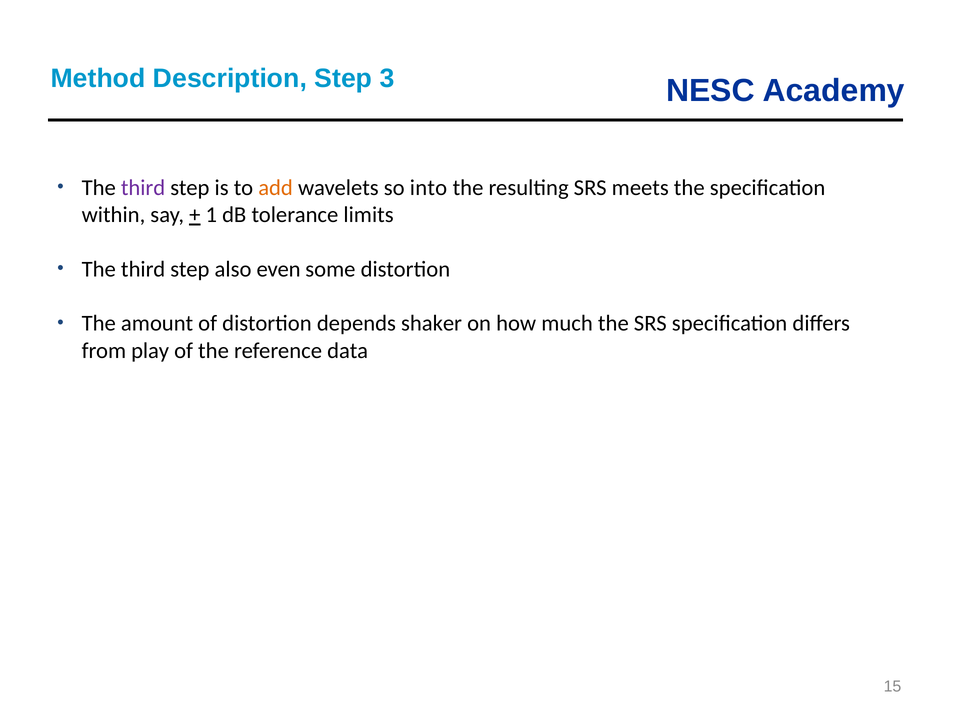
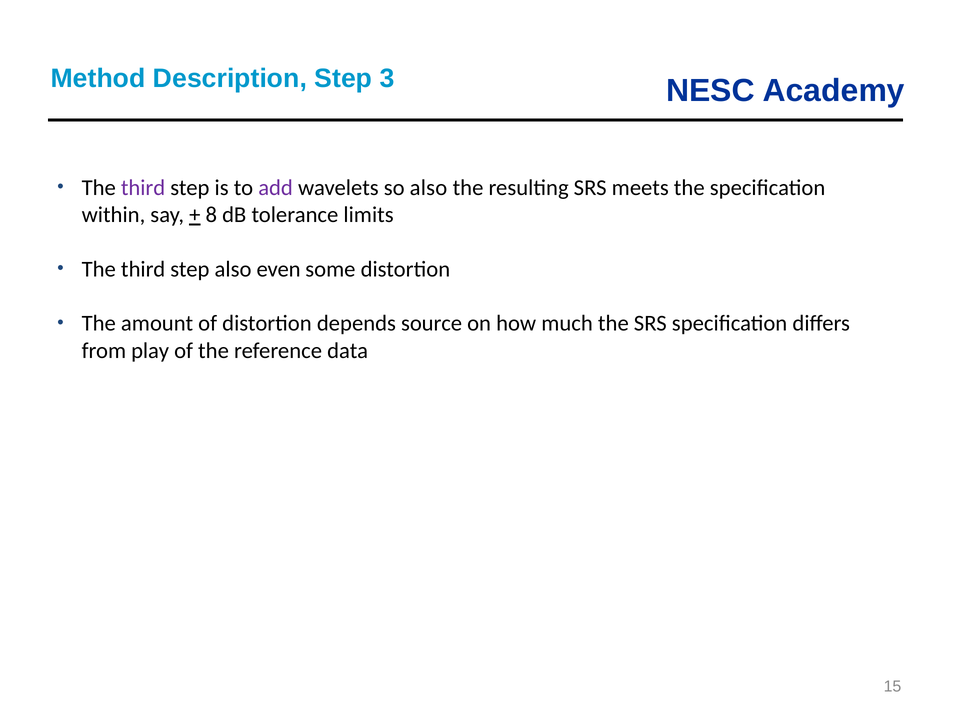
add colour: orange -> purple
so into: into -> also
1: 1 -> 8
shaker: shaker -> source
